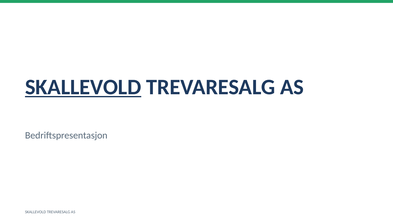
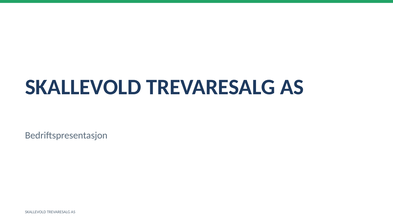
SKALLEVOLD at (83, 87) underline: present -> none
